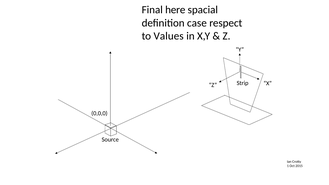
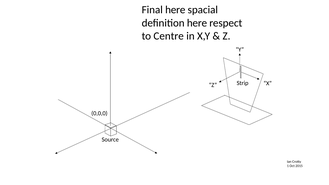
definition case: case -> here
Values: Values -> Centre
